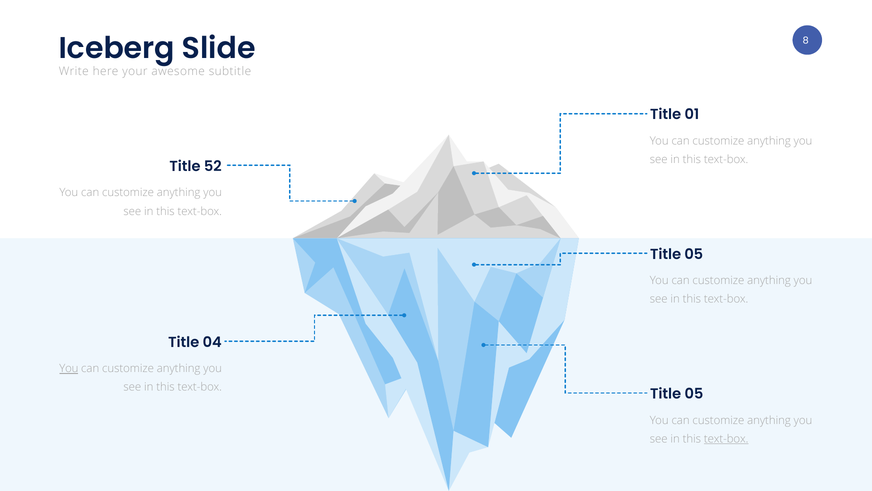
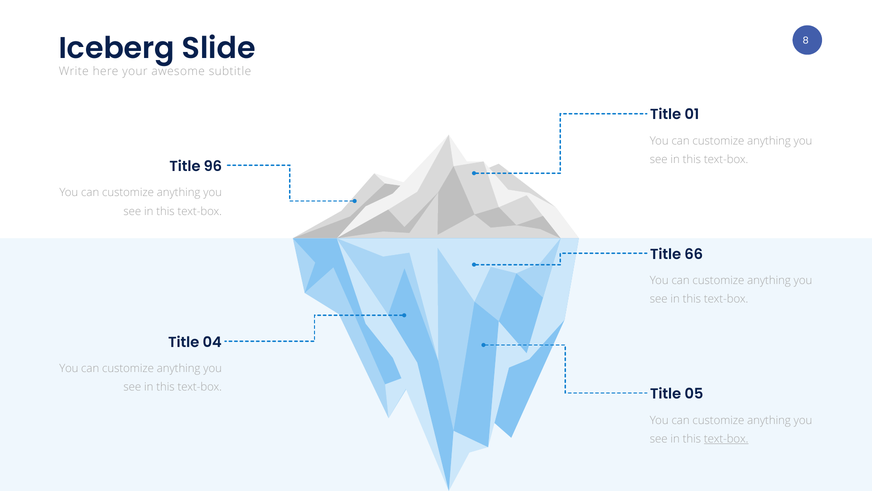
52: 52 -> 96
05 at (694, 254): 05 -> 66
You at (69, 368) underline: present -> none
